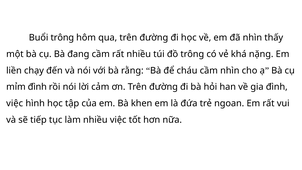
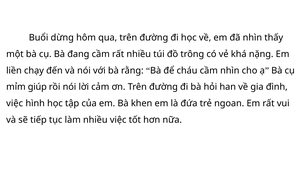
Buổi trông: trông -> dừng
mỉm đình: đình -> giúp
